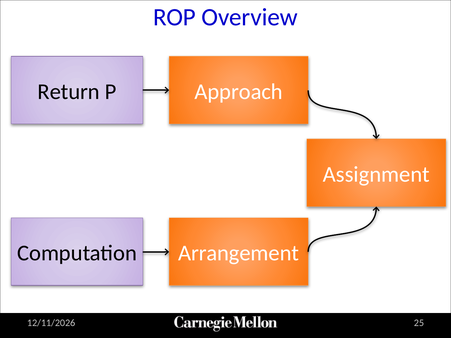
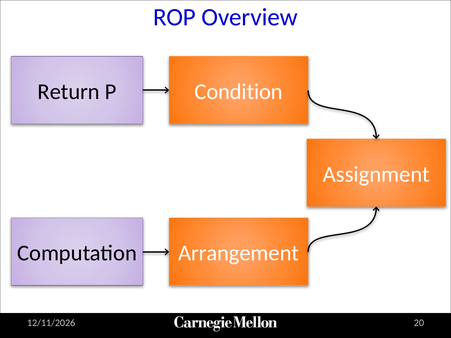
Approach: Approach -> Condition
25: 25 -> 20
